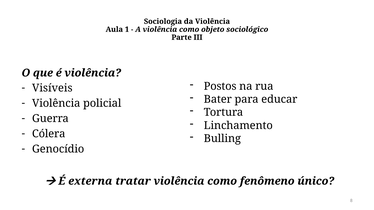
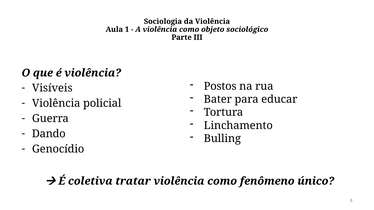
Cólera: Cólera -> Dando
externa: externa -> coletiva
